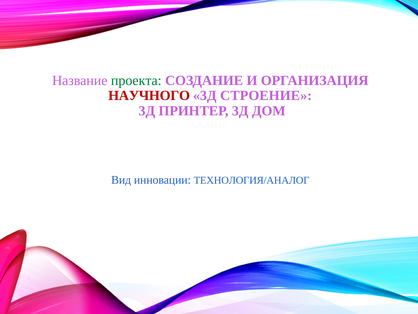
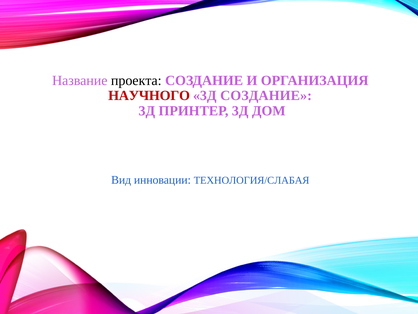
проекта colour: green -> black
3Д СТРОЕНИЕ: СТРОЕНИЕ -> СОЗДАНИЕ
ТЕХНОЛОГИЯ/АНАЛОГ: ТЕХНОЛОГИЯ/АНАЛОГ -> ТЕХНОЛОГИЯ/СЛАБАЯ
